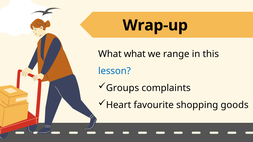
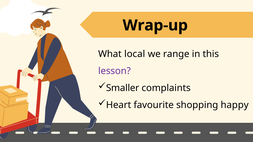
What what: what -> local
lesson colour: blue -> purple
Groups: Groups -> Smaller
goods: goods -> happy
